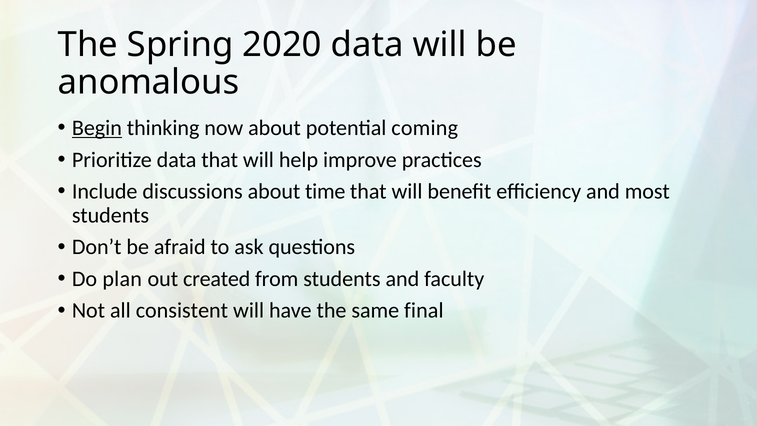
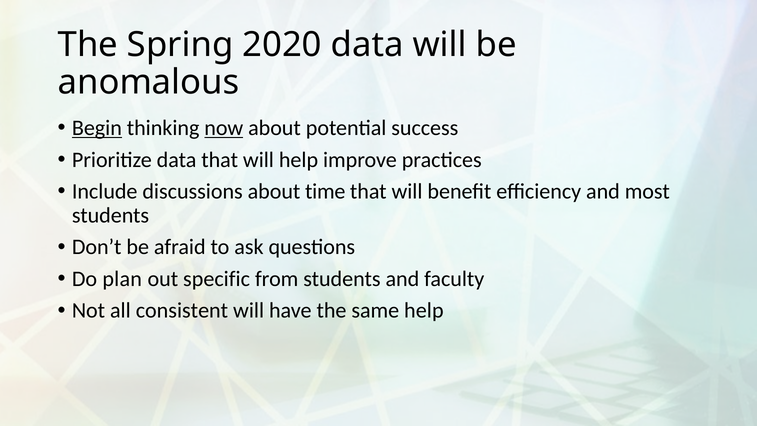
now underline: none -> present
coming: coming -> success
created: created -> specific
same final: final -> help
